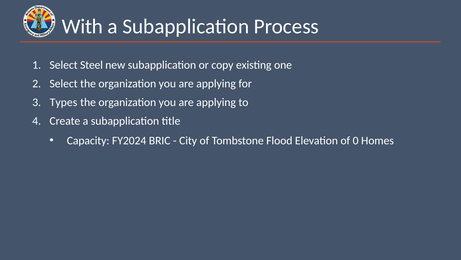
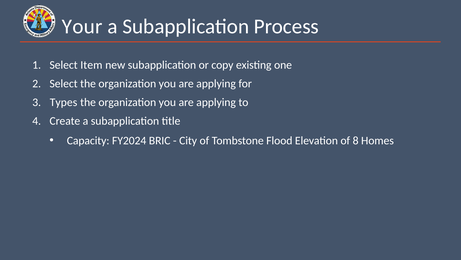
With: With -> Your
Steel: Steel -> Item
0: 0 -> 8
